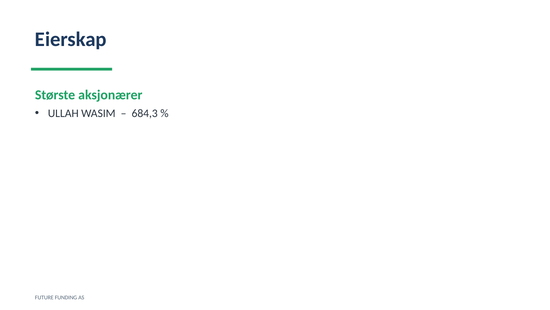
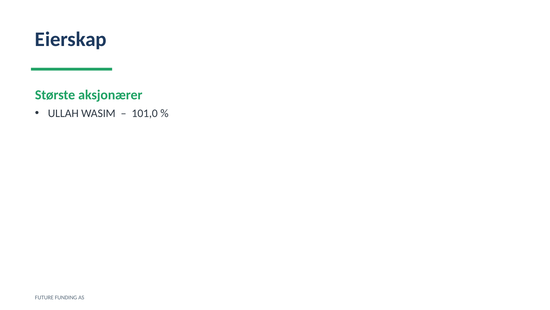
684,3: 684,3 -> 101,0
